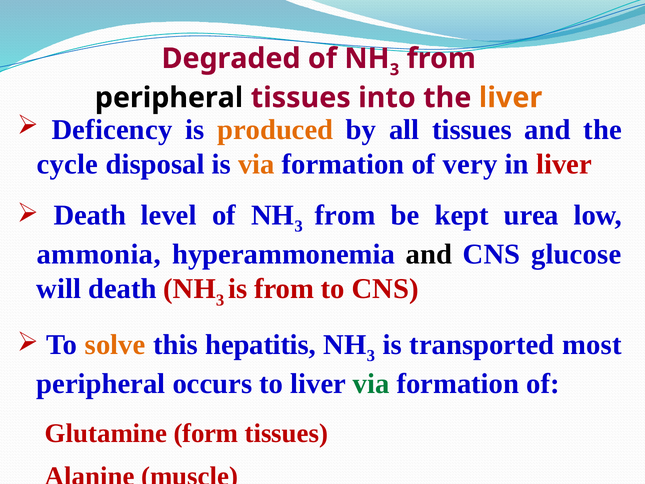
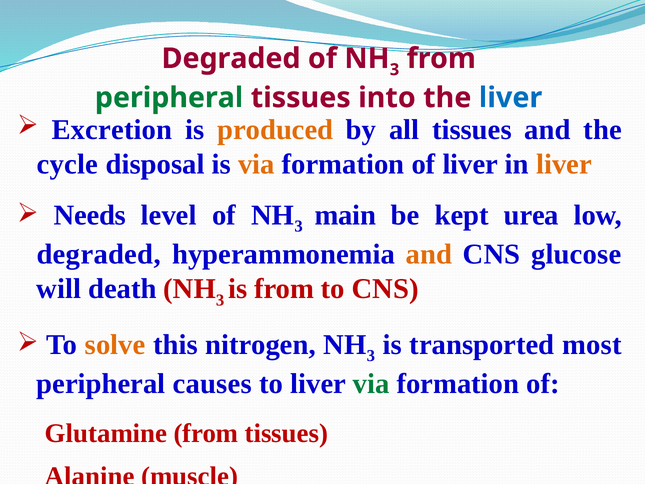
peripheral at (169, 98) colour: black -> green
liver at (511, 98) colour: orange -> blue
Deficency: Deficency -> Excretion
of very: very -> liver
liver at (564, 164) colour: red -> orange
Death at (90, 215): Death -> Needs
from at (345, 215): from -> main
ammonia at (99, 254): ammonia -> degraded
and at (429, 254) colour: black -> orange
hepatitis: hepatitis -> nitrogen
occurs: occurs -> causes
Glutamine form: form -> from
